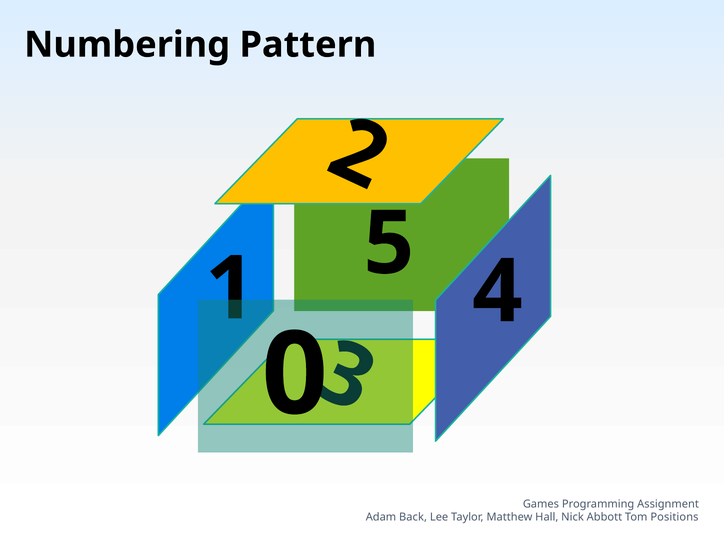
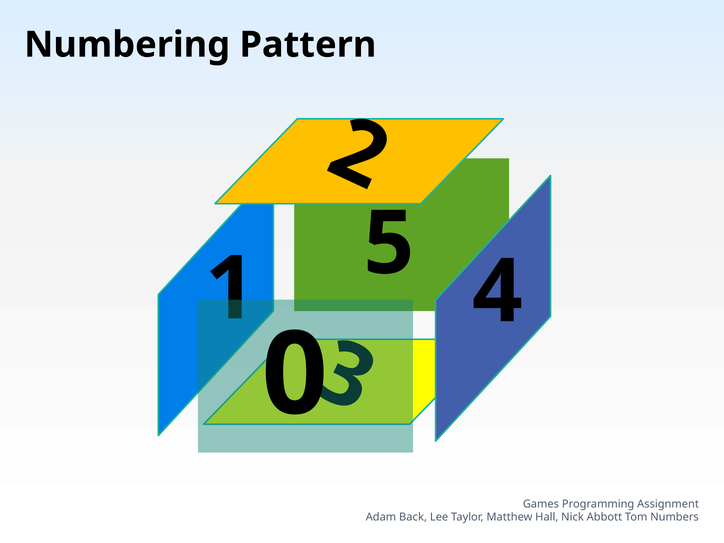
Positions: Positions -> Numbers
